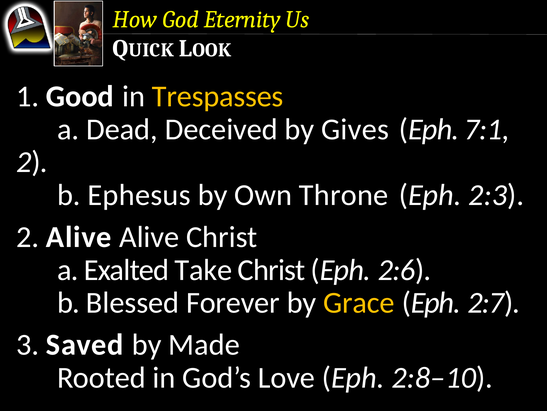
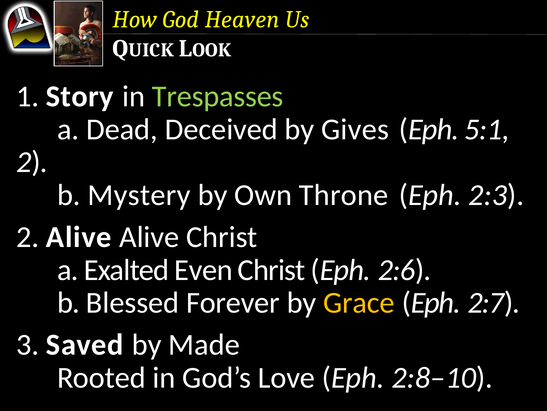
Eternity: Eternity -> Heaven
Good: Good -> Story
Trespasses colour: yellow -> light green
7:1: 7:1 -> 5:1
Ephesus: Ephesus -> Mystery
Take: Take -> Even
